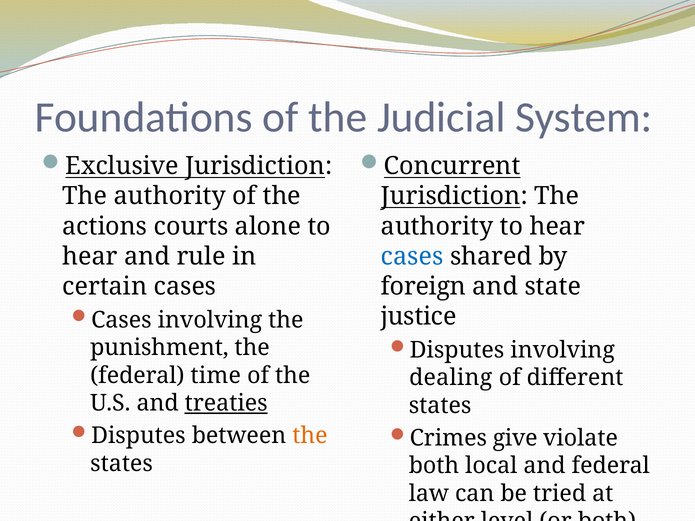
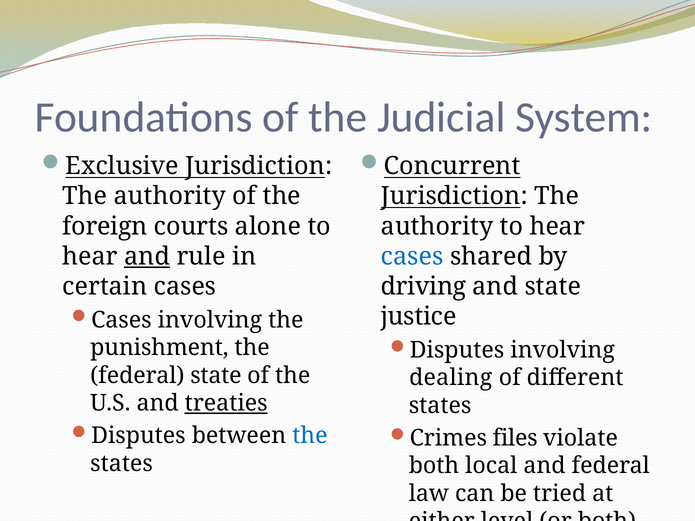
actions: actions -> foreign
and at (147, 256) underline: none -> present
foreign: foreign -> driving
federal time: time -> state
the at (310, 436) colour: orange -> blue
give: give -> files
